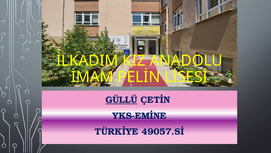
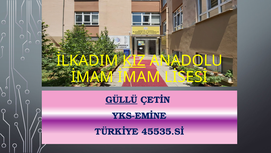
KIZ underline: none -> present
İMAM PELİN: PELİN -> İMAM
49057.Sİ: 49057.Sİ -> 45535.Sİ
